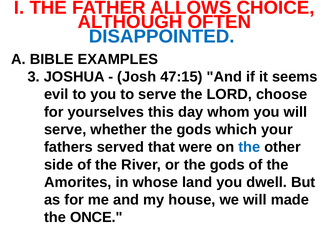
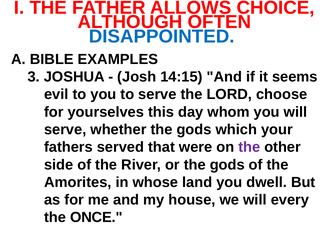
47:15: 47:15 -> 14:15
the at (249, 147) colour: blue -> purple
made: made -> every
